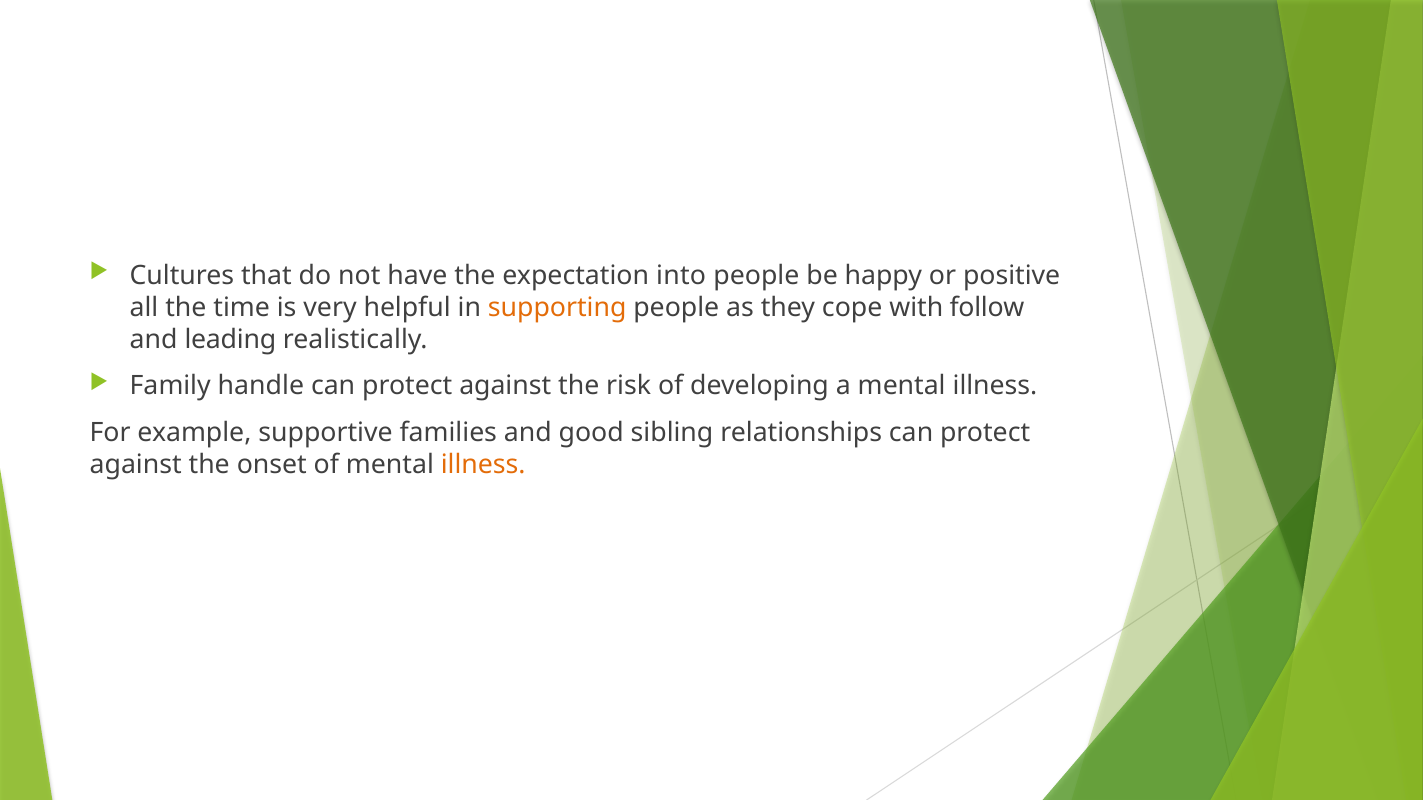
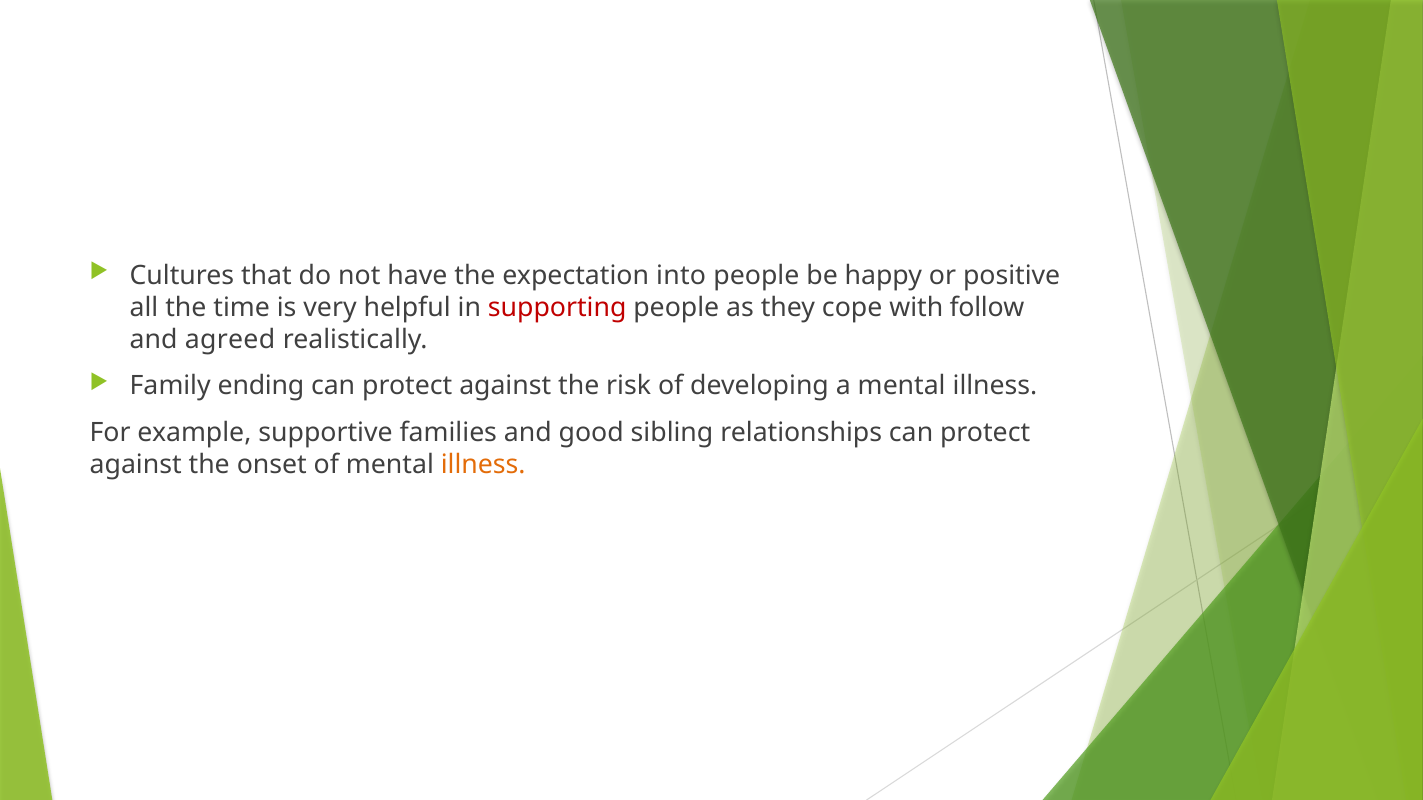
supporting colour: orange -> red
leading: leading -> agreed
handle: handle -> ending
